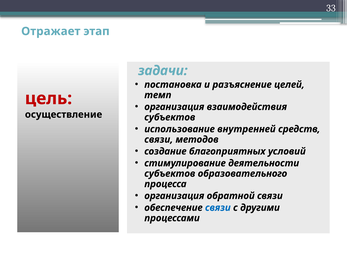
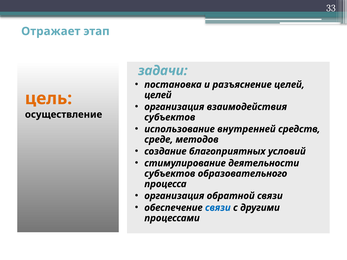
темп at (158, 95): темп -> целей
цель colour: red -> orange
связи at (159, 140): связи -> среде
